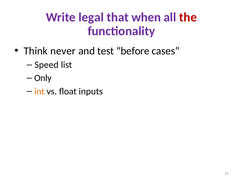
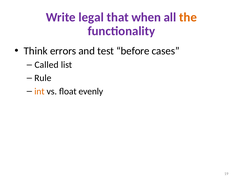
the colour: red -> orange
never: never -> errors
Speed: Speed -> Called
Only: Only -> Rule
inputs: inputs -> evenly
